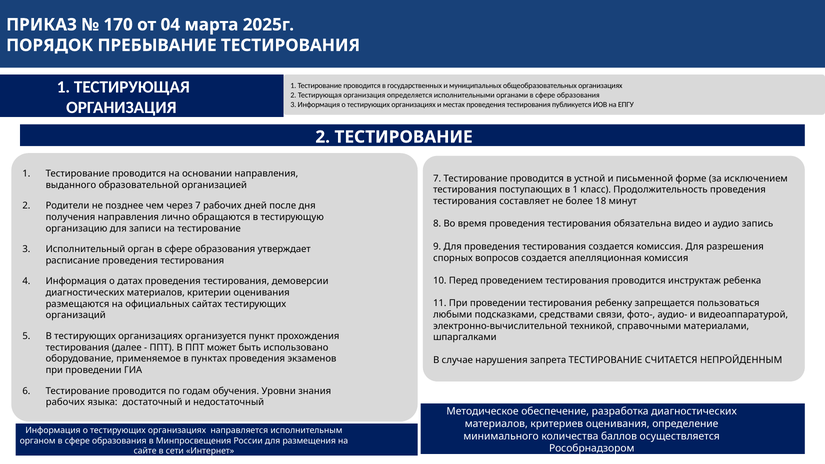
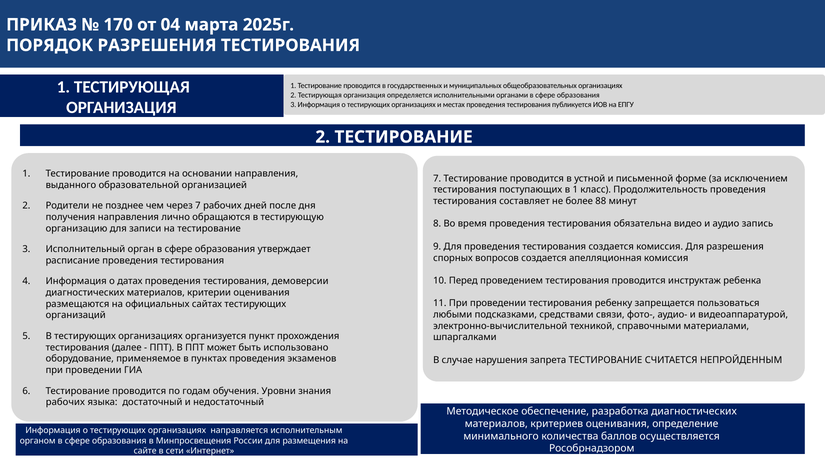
ПОРЯДОК ПРЕБЫВАНИЕ: ПРЕБЫВАНИЕ -> РАЗРЕШЕНИЯ
18: 18 -> 88
